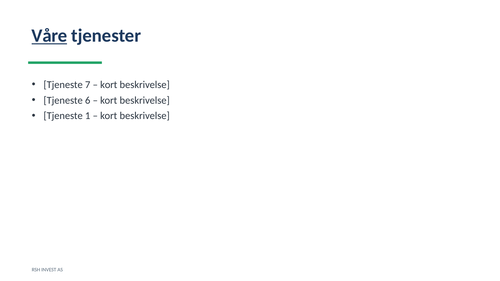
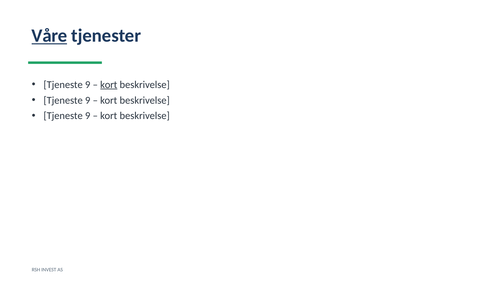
7 at (88, 85): 7 -> 9
kort at (109, 85) underline: none -> present
6 at (88, 100): 6 -> 9
1 at (88, 116): 1 -> 9
